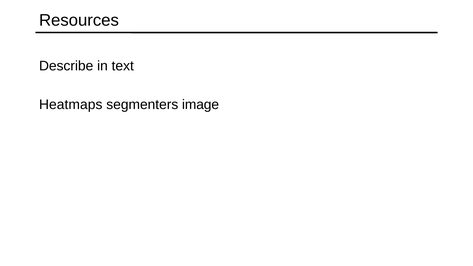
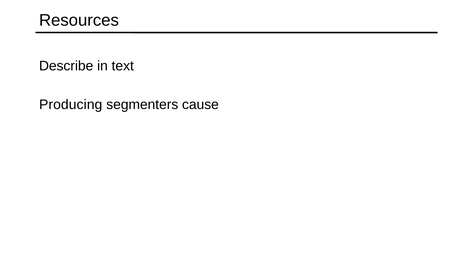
Heatmaps: Heatmaps -> Producing
image: image -> cause
